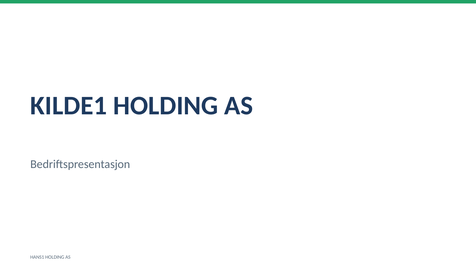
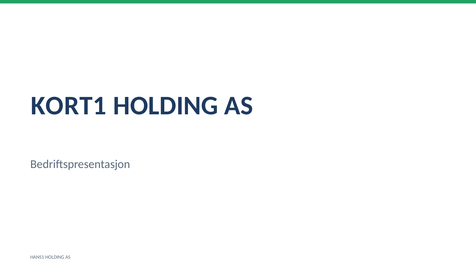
KILDE1: KILDE1 -> KORT1
